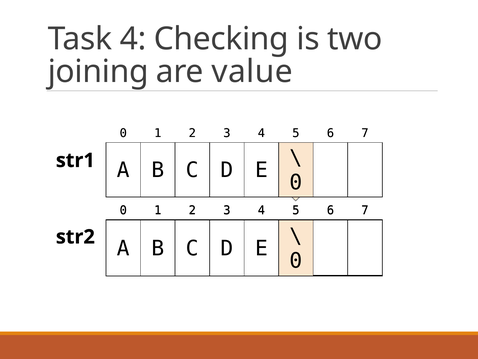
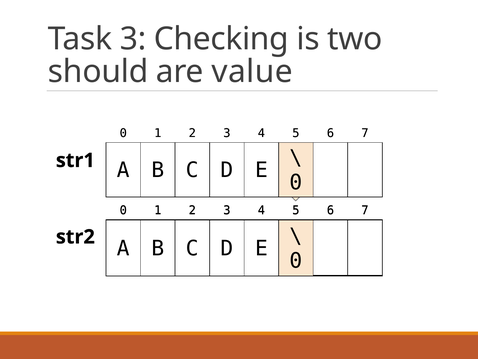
Task 4: 4 -> 3
joining: joining -> should
